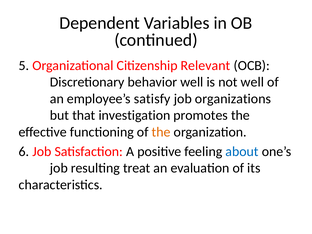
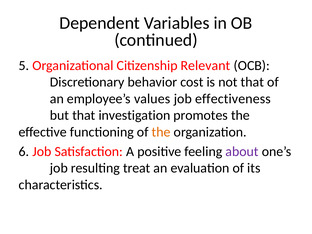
behavior well: well -> cost
not well: well -> that
satisfy: satisfy -> values
organizations: organizations -> effectiveness
about colour: blue -> purple
